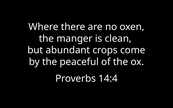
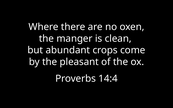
peaceful: peaceful -> pleasant
